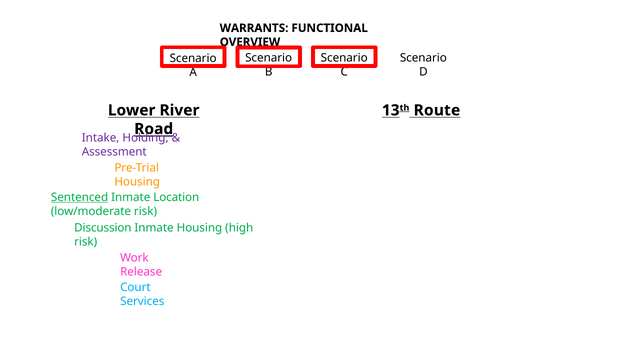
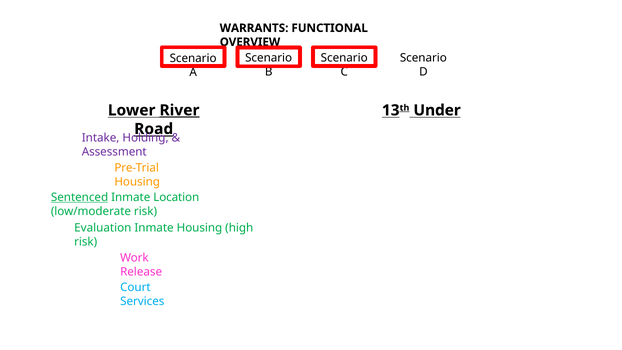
Route: Route -> Under
River underline: none -> present
Discussion: Discussion -> Evaluation
